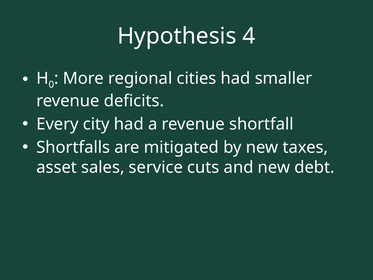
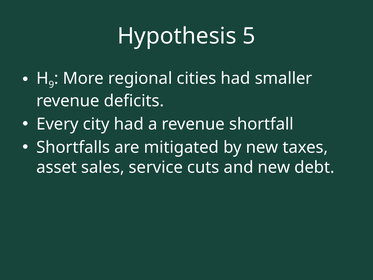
4: 4 -> 5
0: 0 -> 9
